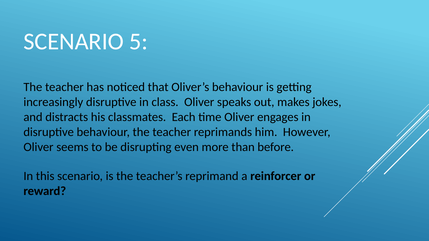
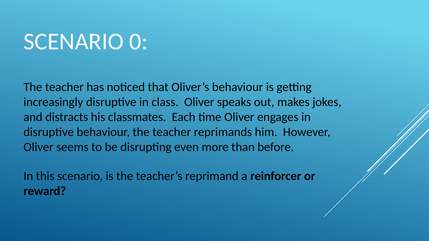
5: 5 -> 0
